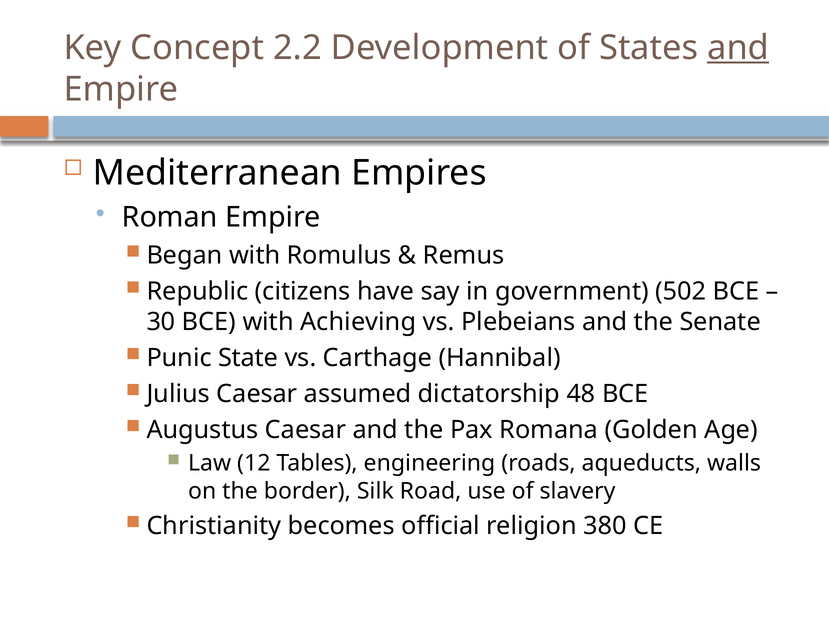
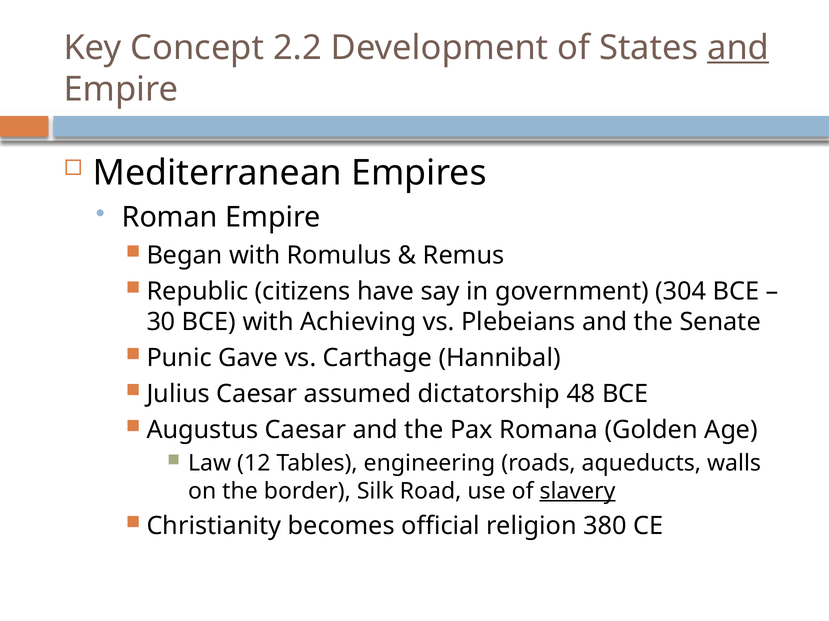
502: 502 -> 304
State: State -> Gave
slavery underline: none -> present
